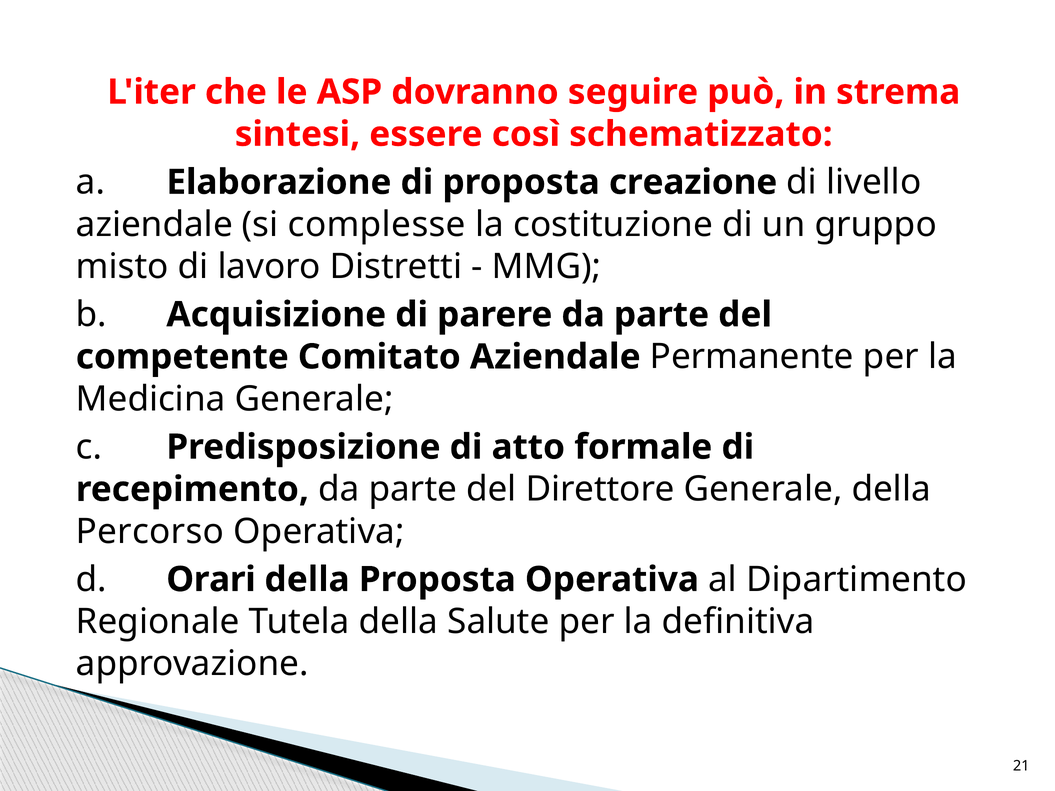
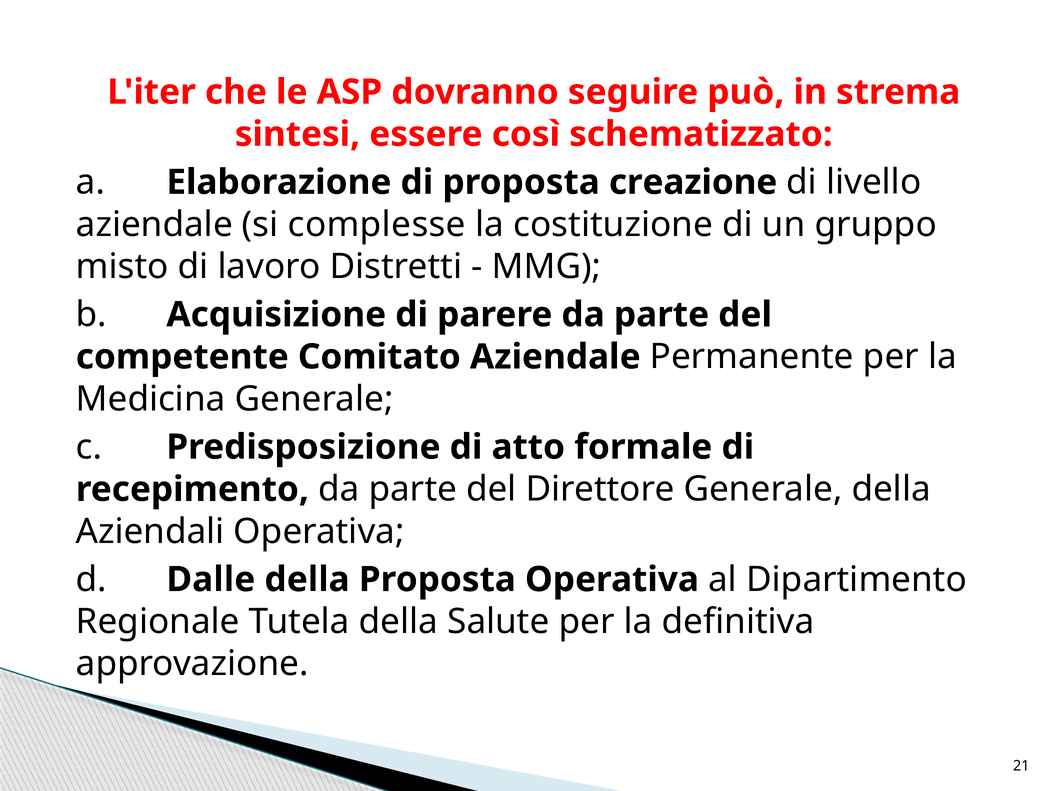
Percorso: Percorso -> Aziendali
Orari: Orari -> Dalle
